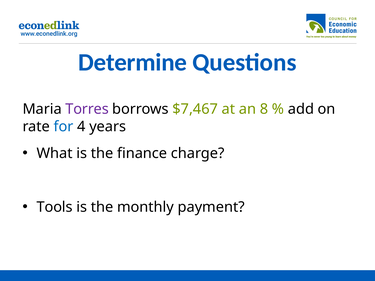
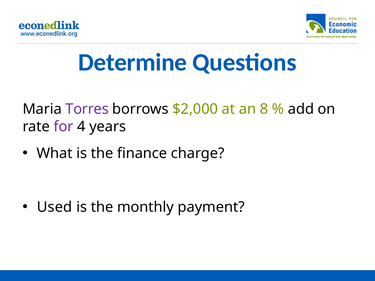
$7,467: $7,467 -> $2,000
for colour: blue -> purple
Tools: Tools -> Used
